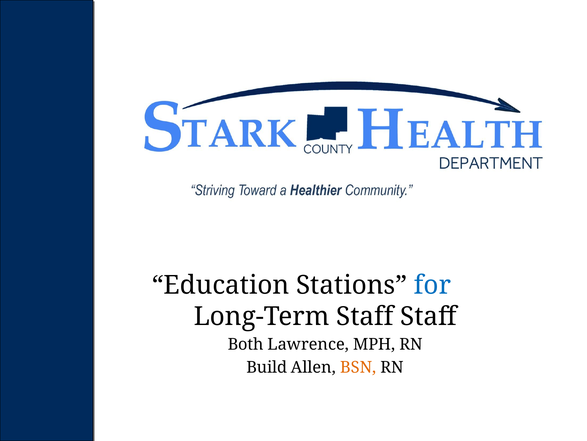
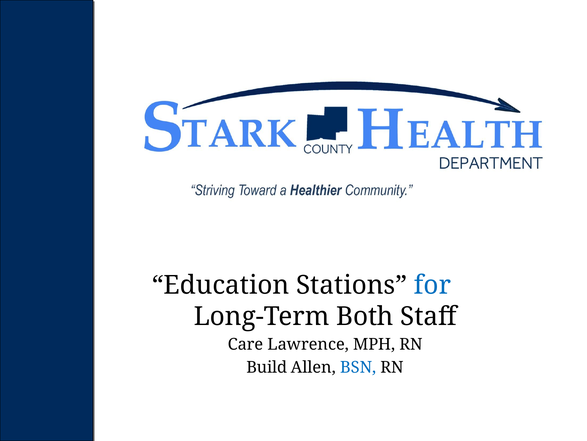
Long-Term Staff: Staff -> Both
Both: Both -> Care
BSN colour: orange -> blue
